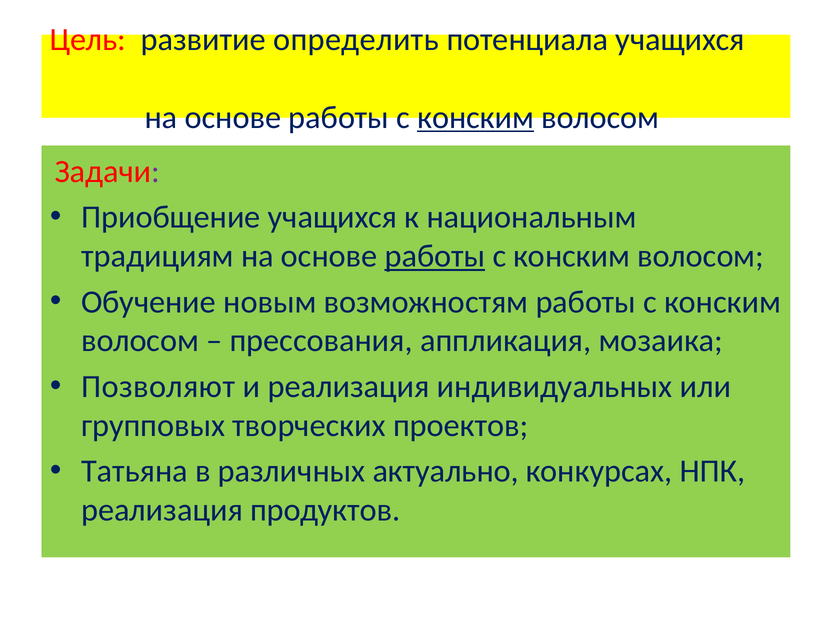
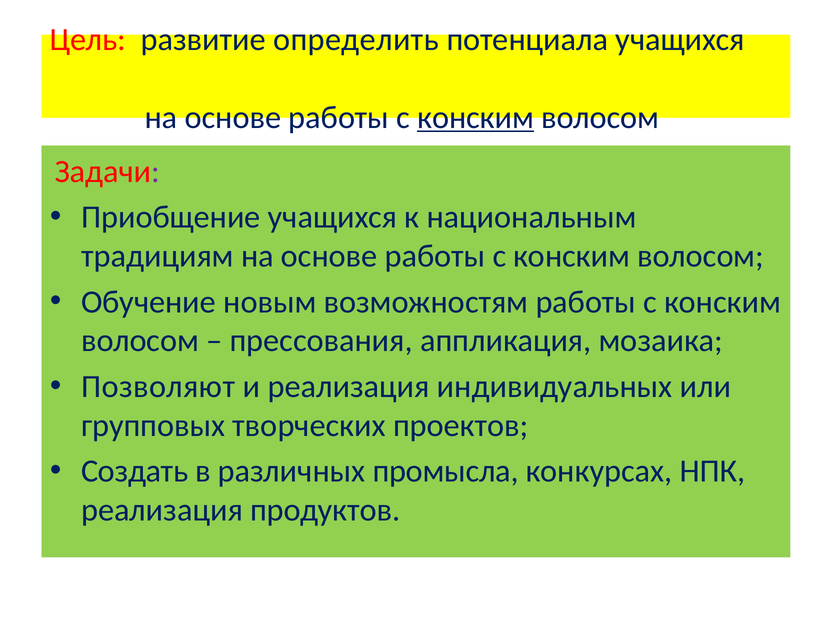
работы at (435, 256) underline: present -> none
Татьяна: Татьяна -> Создать
актуально: актуально -> промысла
